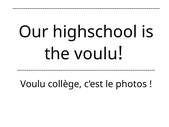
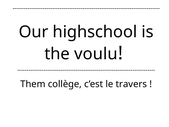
Voulu at (33, 84): Voulu -> Them
photos: photos -> travers
